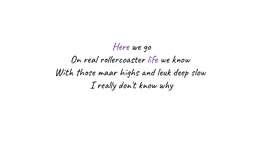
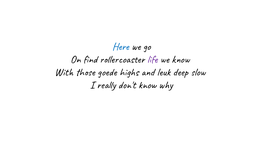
Here colour: purple -> blue
real: real -> find
maar: maar -> goede
